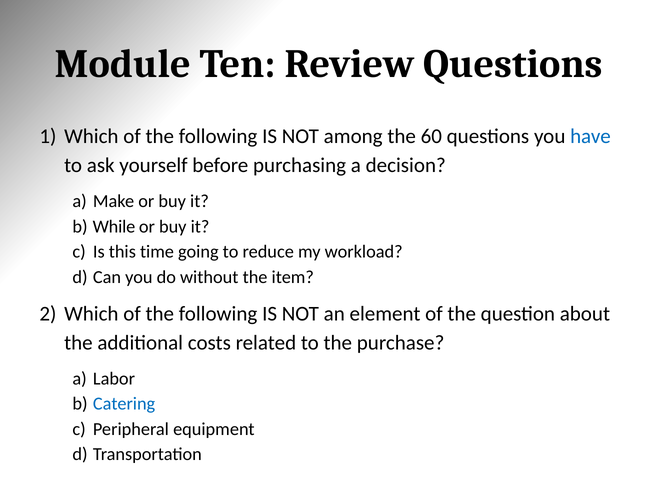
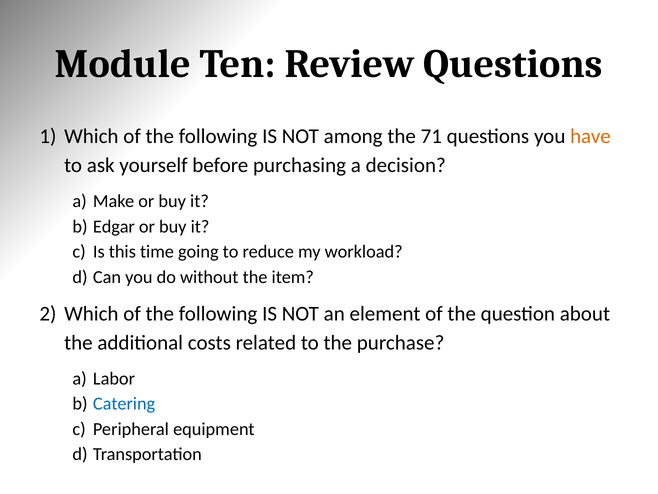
60: 60 -> 71
have colour: blue -> orange
While: While -> Edgar
